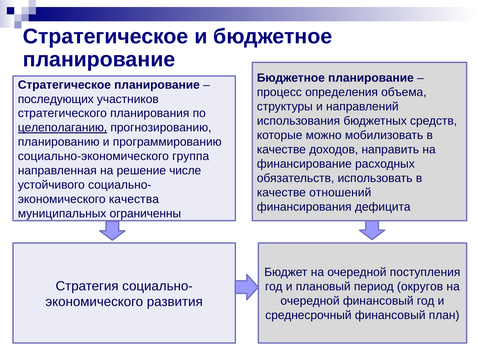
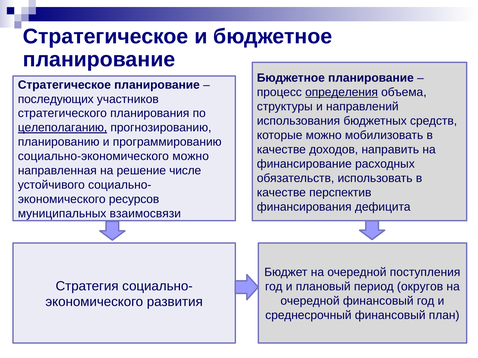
определения underline: none -> present
социально-экономического группа: группа -> можно
отношений: отношений -> перспектив
качества: качества -> ресурсов
ограниченны: ограниченны -> взаимосвязи
